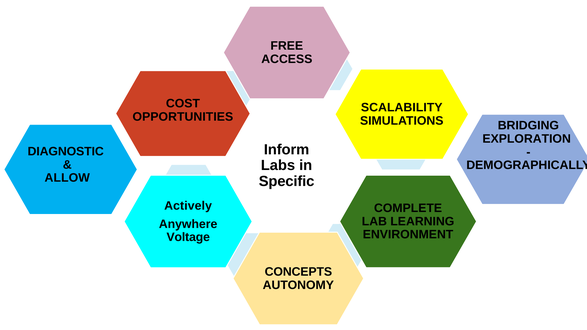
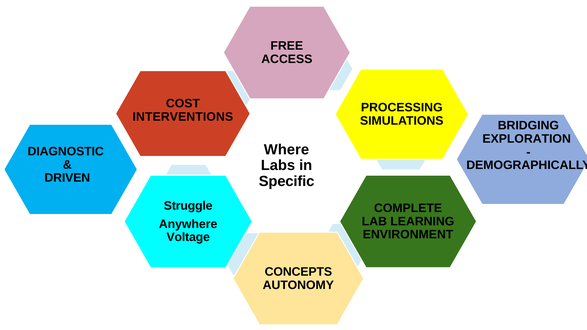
SCALABILITY: SCALABILITY -> PROCESSING
OPPORTUNITIES: OPPORTUNITIES -> INTERVENTIONS
Inform: Inform -> Where
ALLOW: ALLOW -> DRIVEN
Actively: Actively -> Struggle
